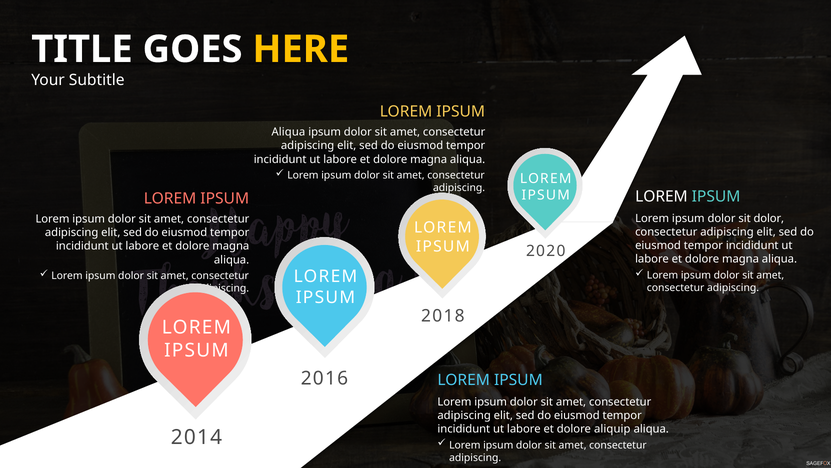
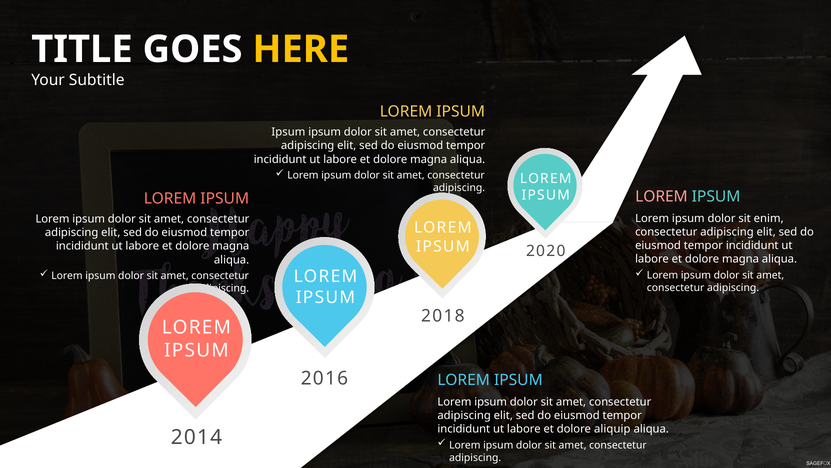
Aliqua at (288, 132): Aliqua -> Ipsum
LOREM at (661, 196) colour: white -> pink
sit dolor: dolor -> enim
